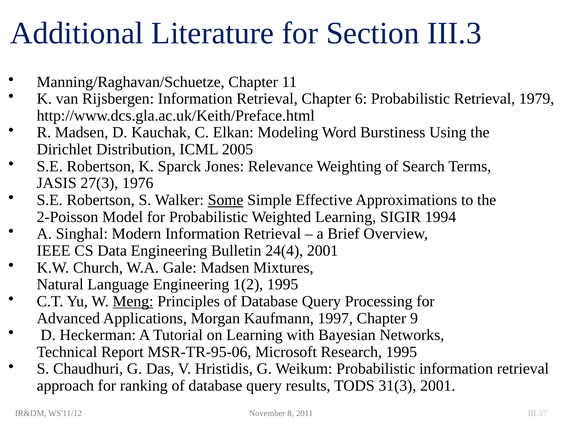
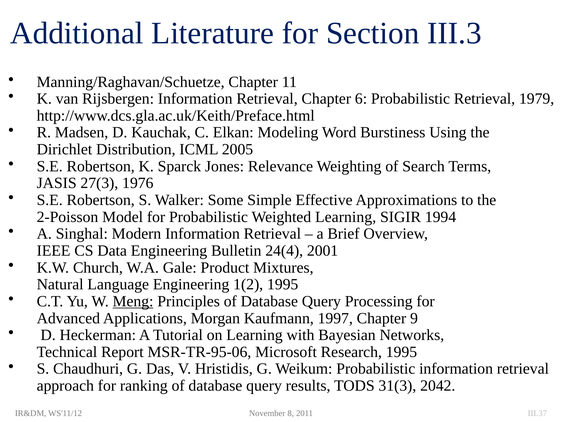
Some underline: present -> none
Gale Madsen: Madsen -> Product
31(3 2001: 2001 -> 2042
